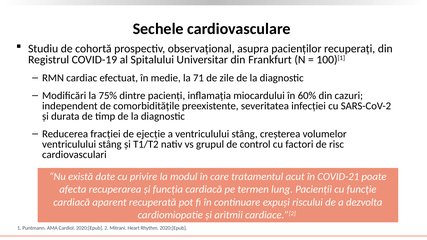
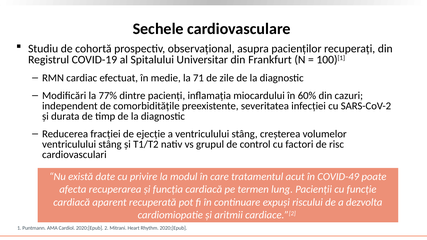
75%: 75% -> 77%
COVID-21: COVID-21 -> COVID-49
